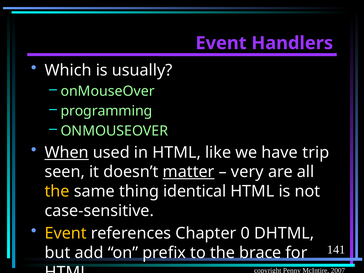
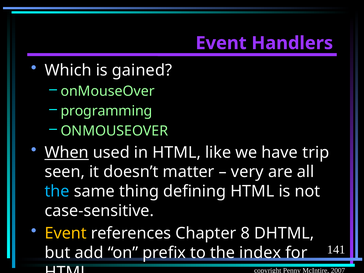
usually: usually -> gained
matter underline: present -> none
the at (57, 191) colour: yellow -> light blue
identical: identical -> defining
0: 0 -> 8
brace: brace -> index
